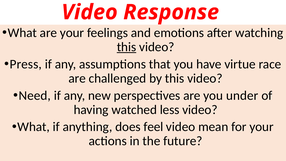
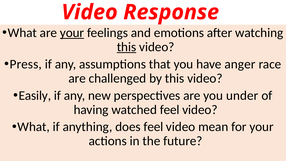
your at (72, 33) underline: none -> present
virtue: virtue -> anger
Need: Need -> Easily
watched less: less -> feel
